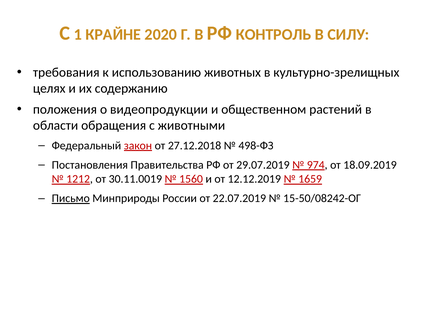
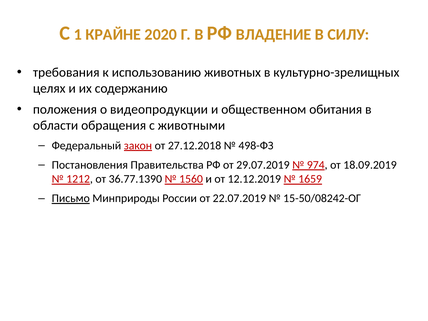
КОНТРОЛЬ: КОНТРОЛЬ -> ВЛАДЕНИЕ
растений: растений -> обитания
30.11.0019: 30.11.0019 -> 36.77.1390
